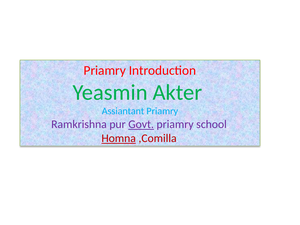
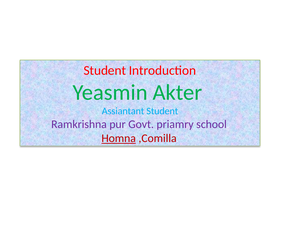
Priamry at (105, 70): Priamry -> Student
Assiantant Priamry: Priamry -> Student
Govt underline: present -> none
